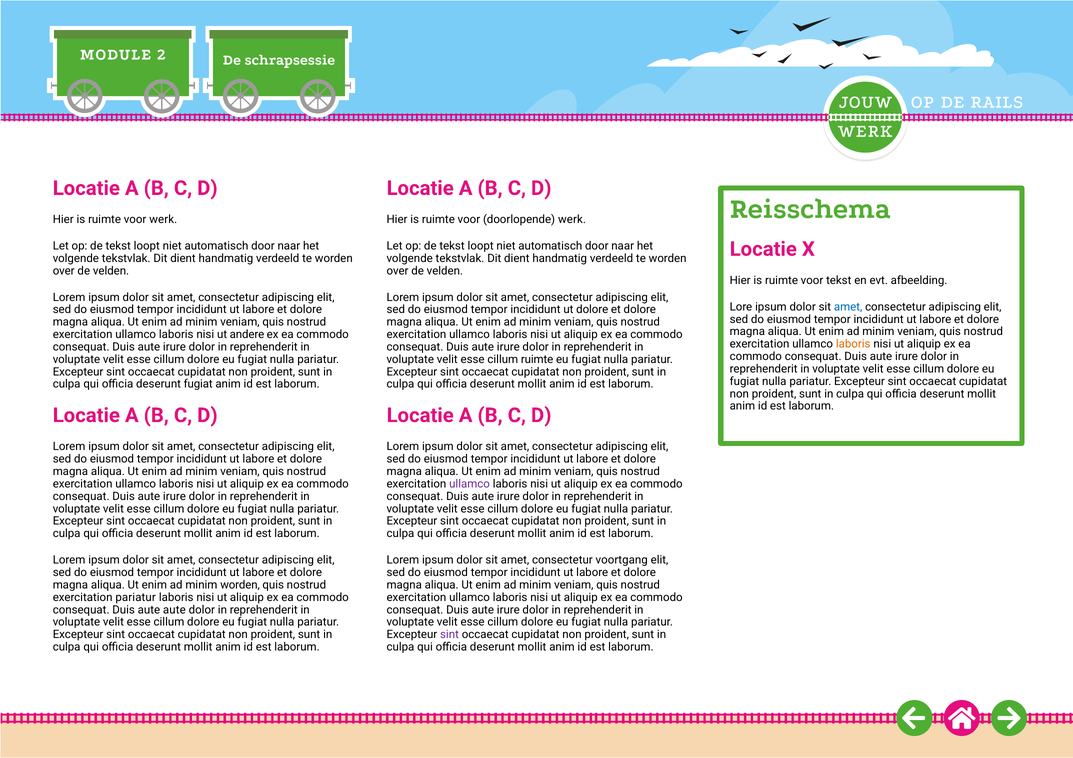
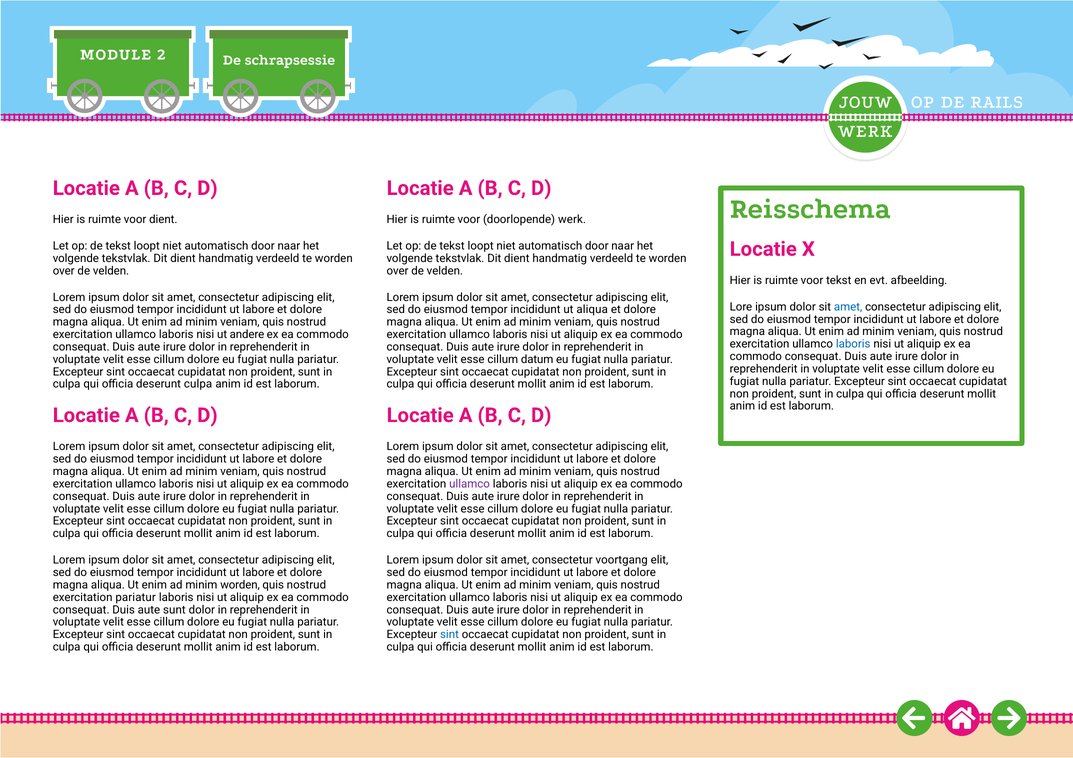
voor werk: werk -> dient
ut dolore: dolore -> aliqua
laboris at (853, 344) colour: orange -> blue
cillum ruimte: ruimte -> datum
deserunt fugiat: fugiat -> culpa
aute aute: aute -> sunt
sint at (449, 635) colour: purple -> blue
